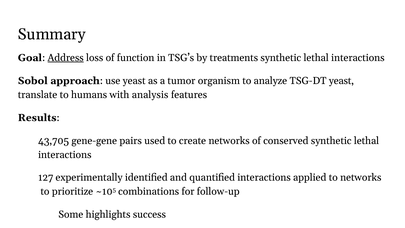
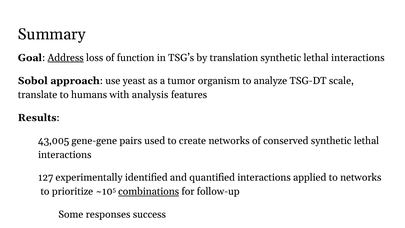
treatments: treatments -> translation
TSG-DT yeast: yeast -> scale
43,705: 43,705 -> 43,005
combinations underline: none -> present
highlights: highlights -> responses
